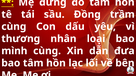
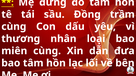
mình: mình -> miên
